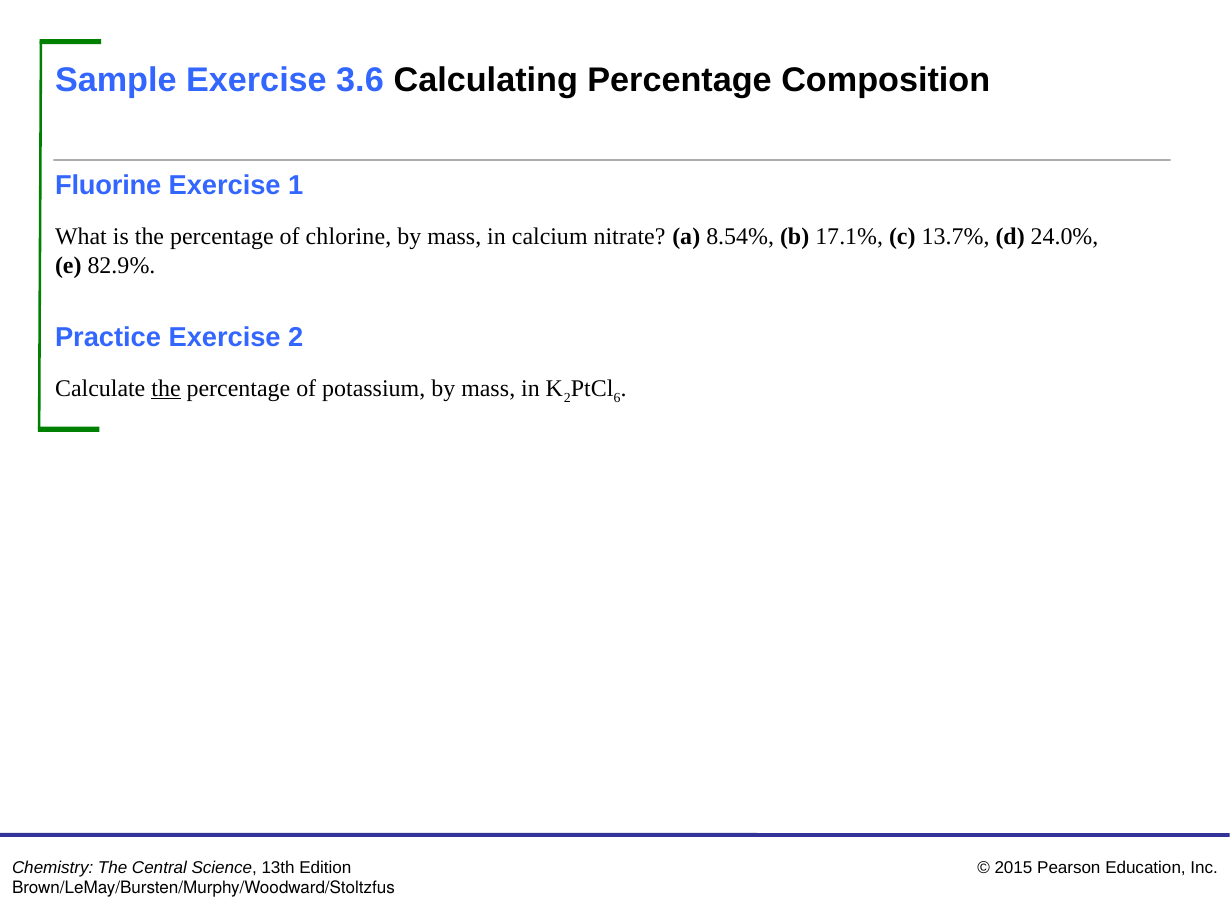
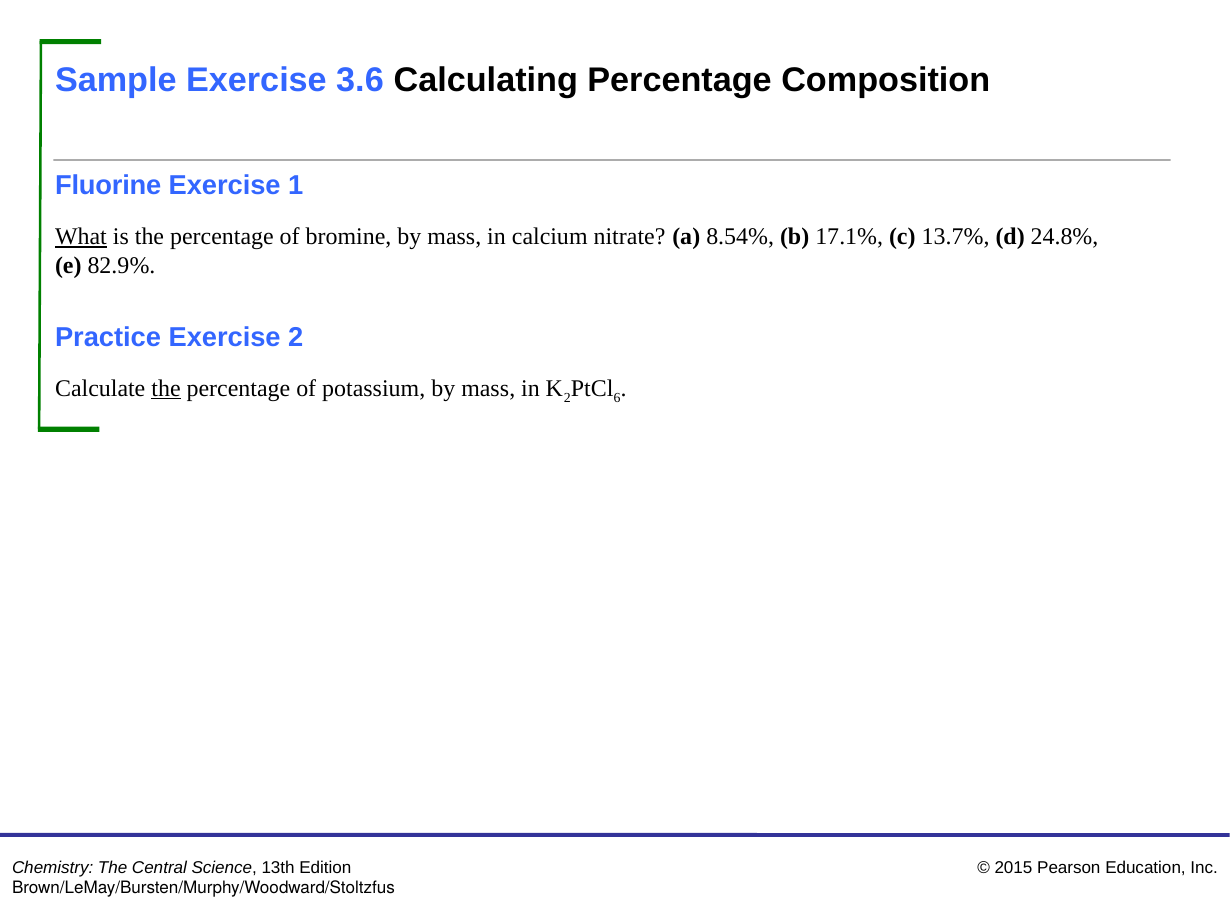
What underline: none -> present
chlorine: chlorine -> bromine
24.0%: 24.0% -> 24.8%
